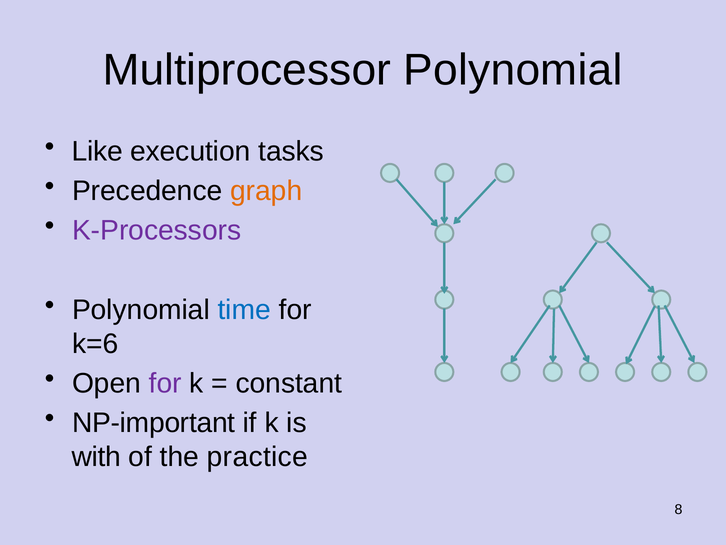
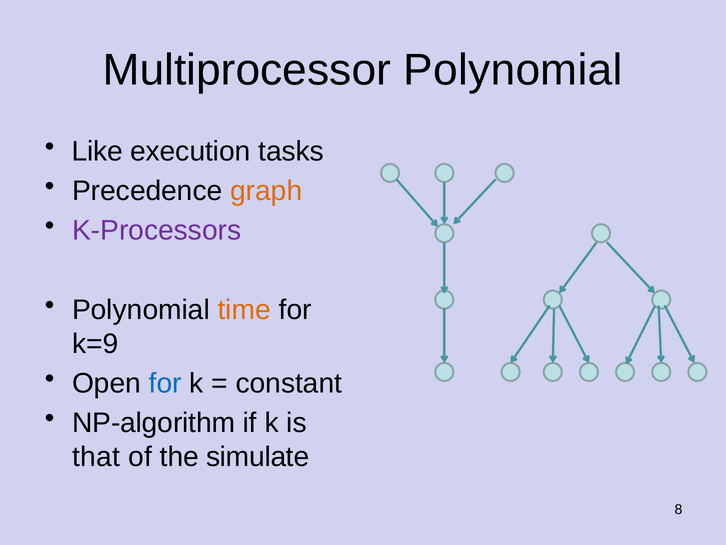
time colour: blue -> orange
k=6: k=6 -> k=9
for at (165, 383) colour: purple -> blue
NP-important: NP-important -> NP-algorithm
with: with -> that
practice: practice -> simulate
